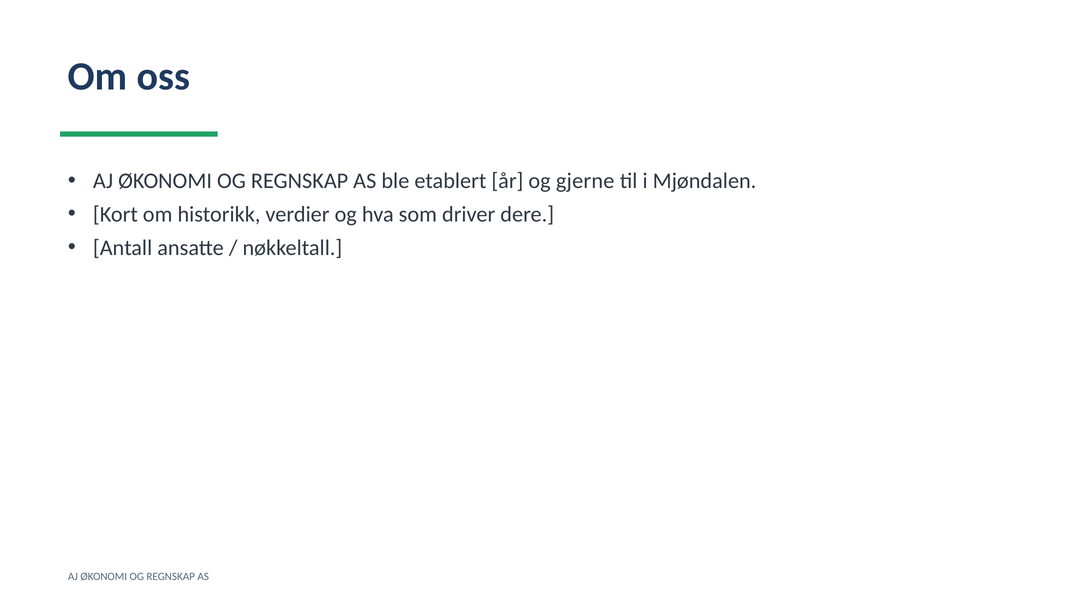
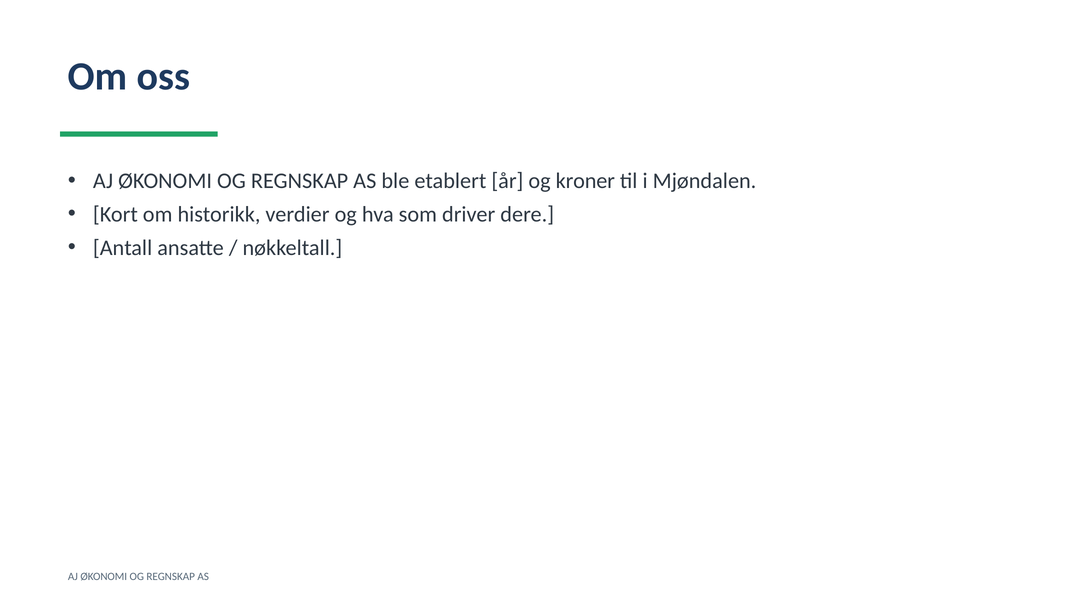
gjerne: gjerne -> kroner
